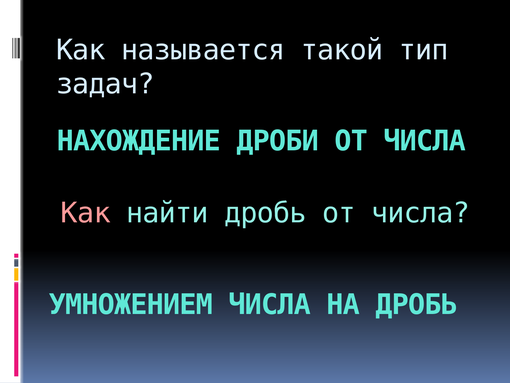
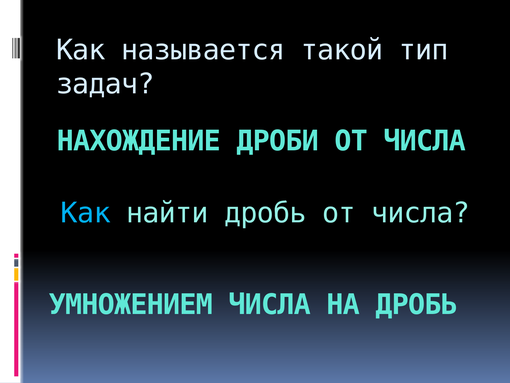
Как at (86, 213) colour: pink -> light blue
